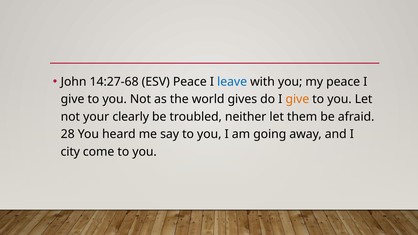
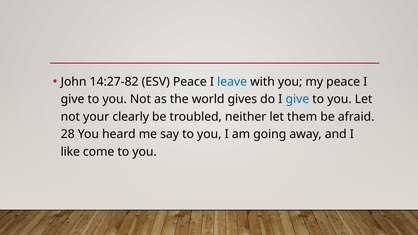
14:27-68: 14:27-68 -> 14:27-82
give at (297, 99) colour: orange -> blue
city: city -> like
